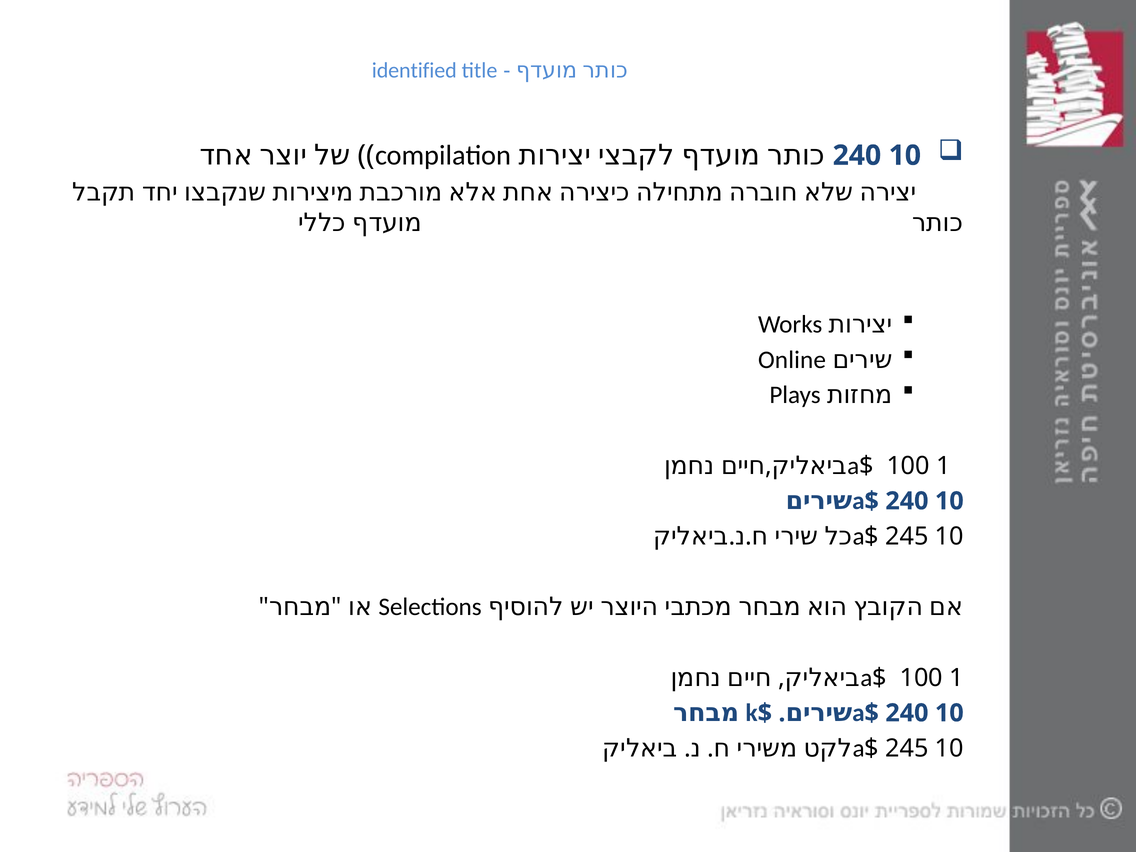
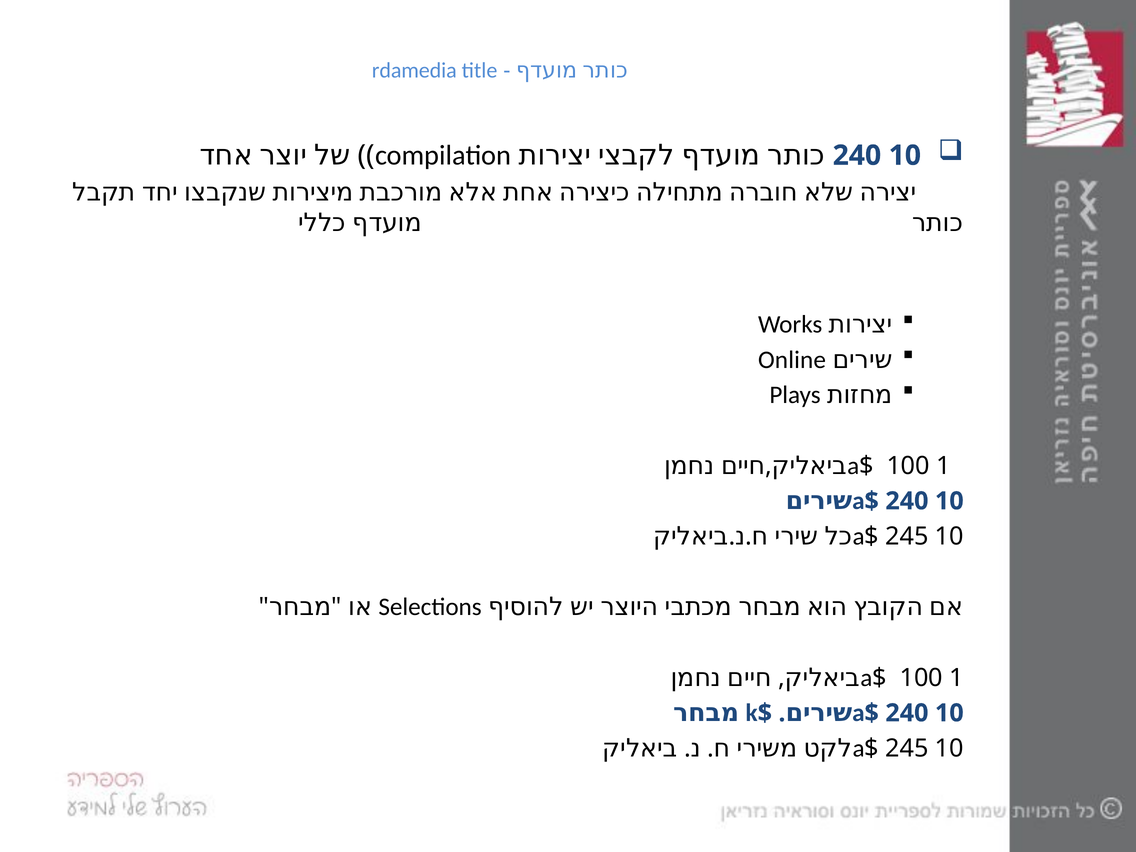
identified: identified -> rdamedia
